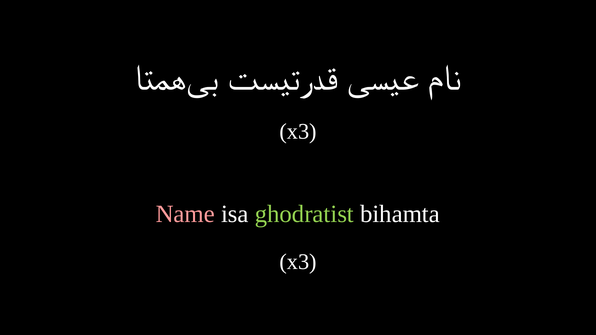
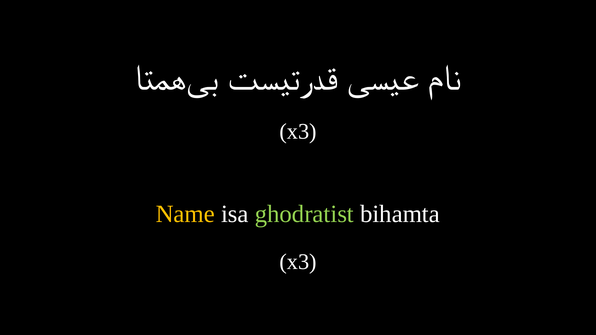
Name colour: pink -> yellow
